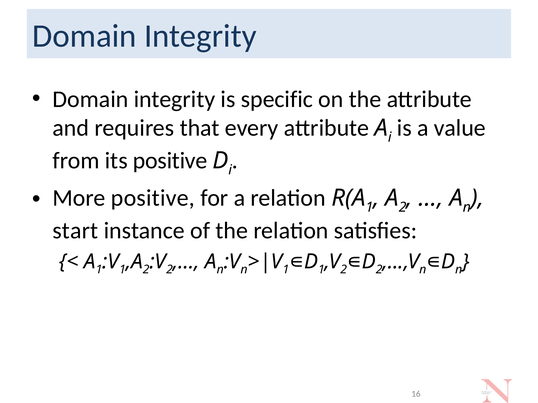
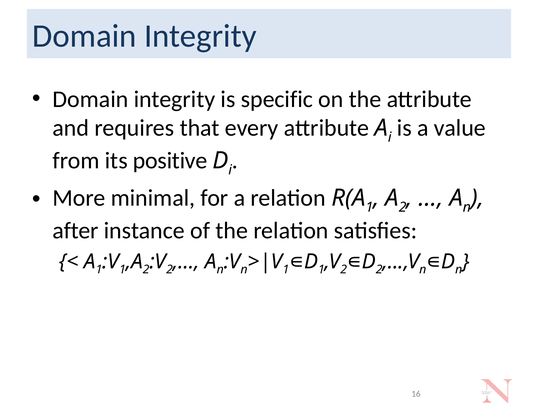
More positive: positive -> minimal
start: start -> after
